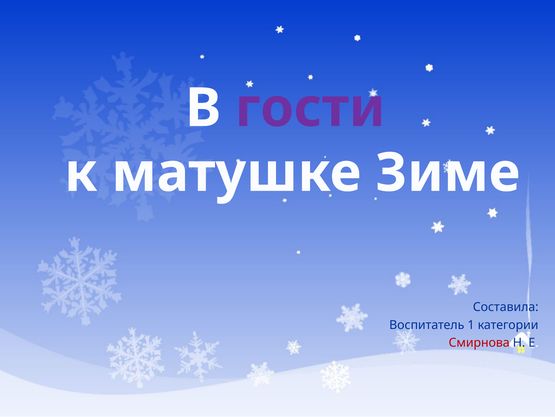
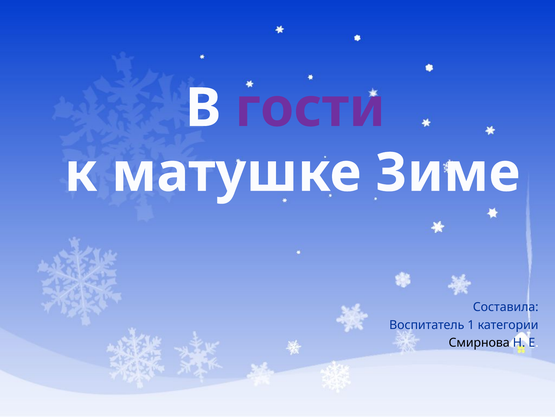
Смирнова colour: red -> black
